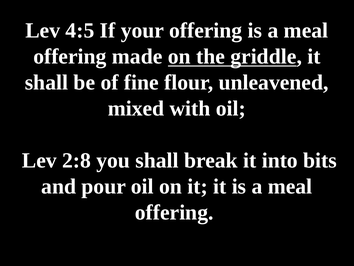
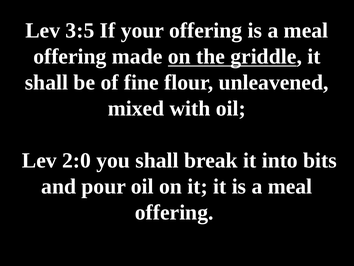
4:5: 4:5 -> 3:5
2:8: 2:8 -> 2:0
